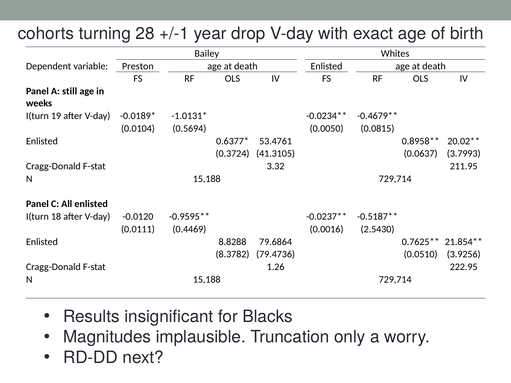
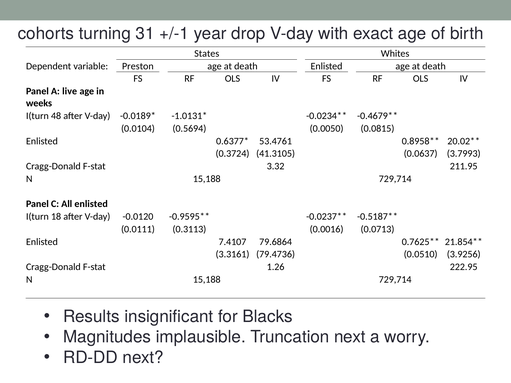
28: 28 -> 31
Bailey: Bailey -> States
still: still -> live
19: 19 -> 48
0.4469: 0.4469 -> 0.3113
2.5430: 2.5430 -> 0.0713
8.8288: 8.8288 -> 7.4107
8.3782: 8.3782 -> 3.3161
Truncation only: only -> next
